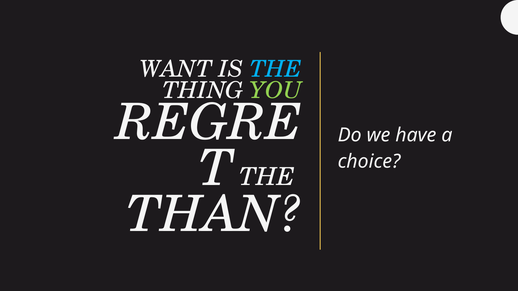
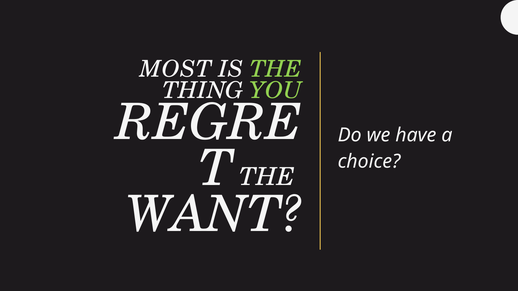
WANT: WANT -> MOST
THE at (276, 69) colour: light blue -> light green
THAN: THAN -> WANT
